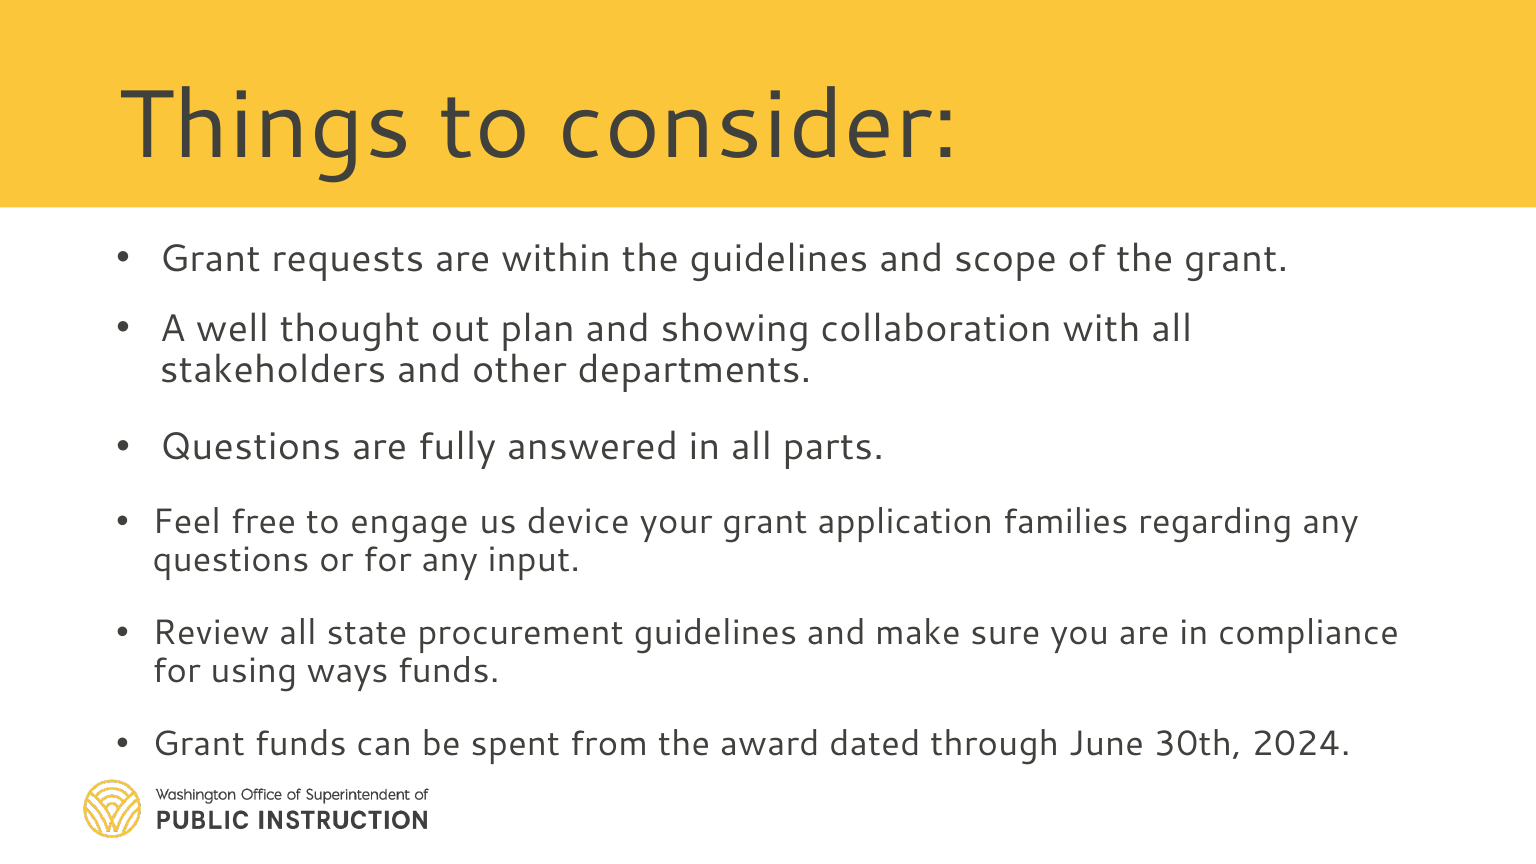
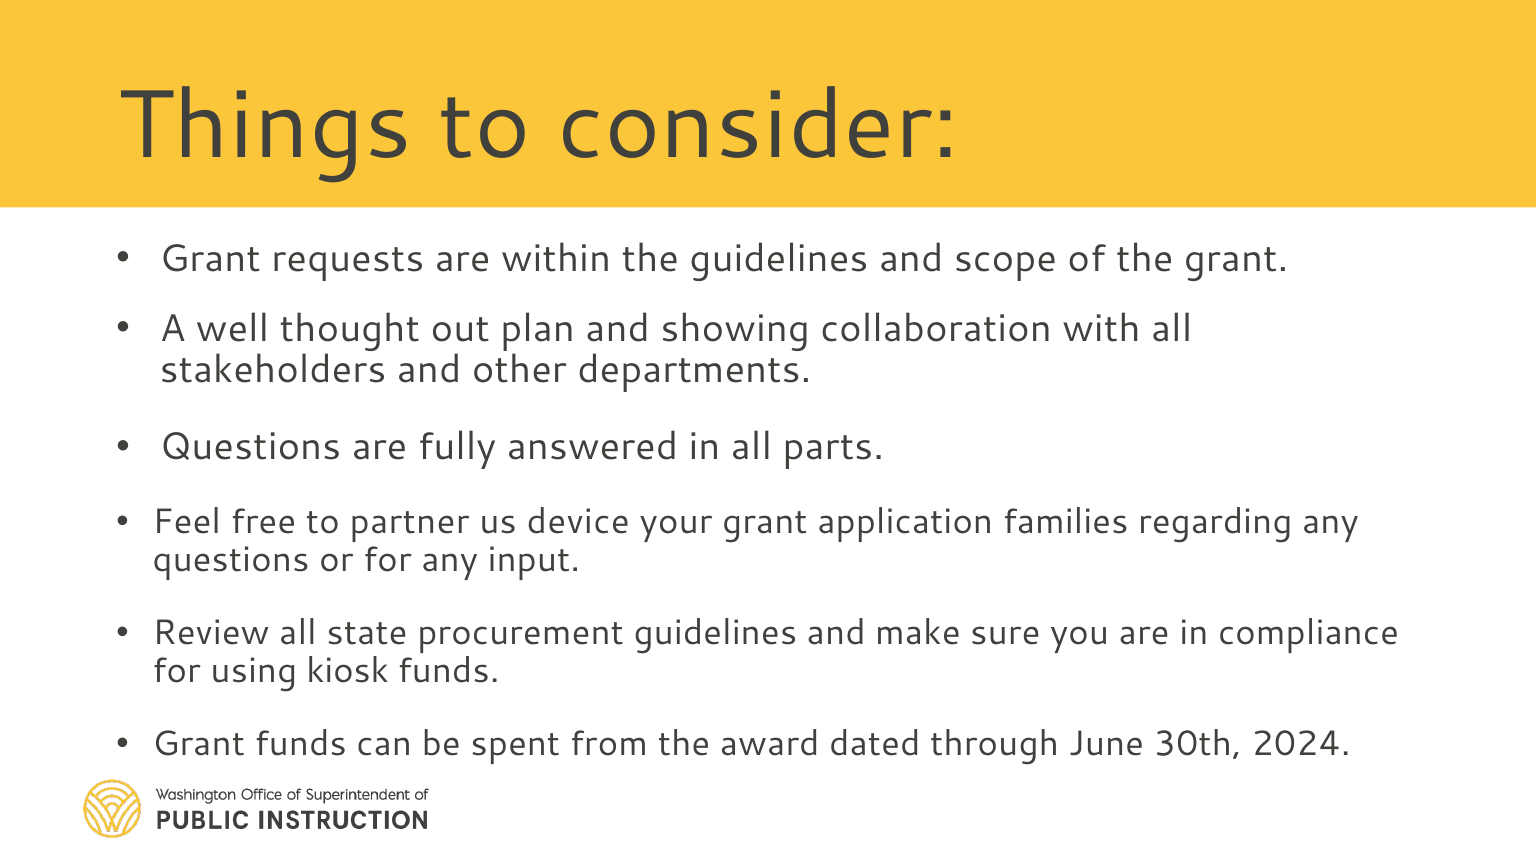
engage: engage -> partner
ways: ways -> kiosk
